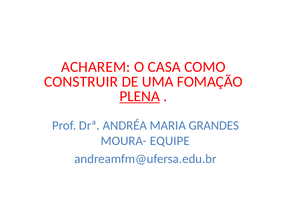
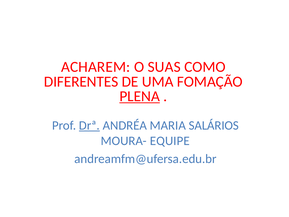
CASA: CASA -> SUAS
CONSTRUIR: CONSTRUIR -> DIFERENTES
Drª underline: none -> present
GRANDES: GRANDES -> SALÁRIOS
